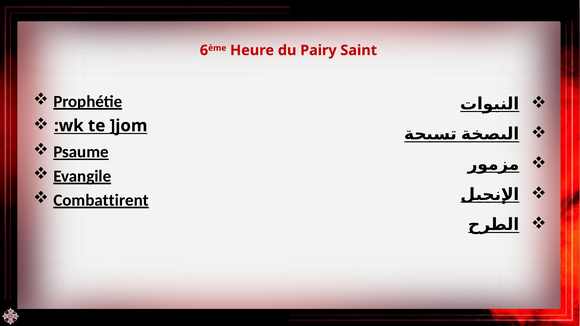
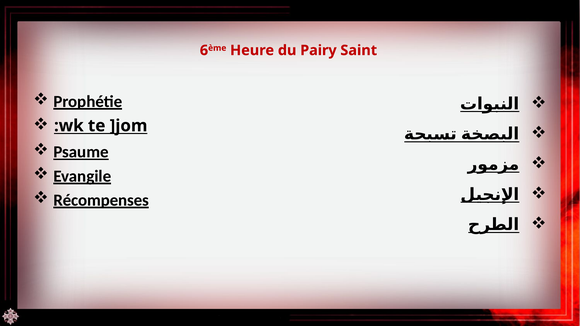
Combattirent: Combattirent -> Récompenses
